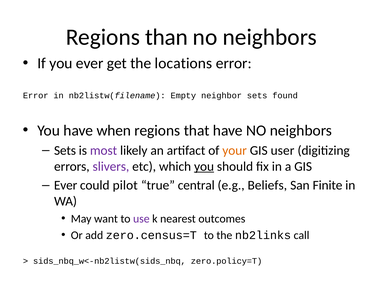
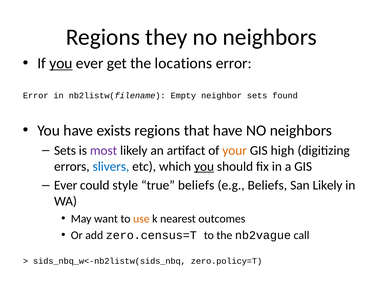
than: than -> they
you at (61, 63) underline: none -> present
when: when -> exists
user: user -> high
slivers colour: purple -> blue
pilot: pilot -> style
true central: central -> beliefs
San Finite: Finite -> Likely
use colour: purple -> orange
nb2links: nb2links -> nb2vague
